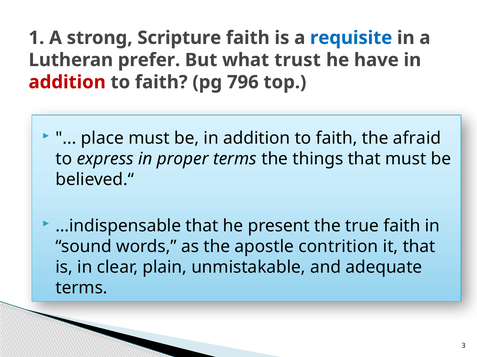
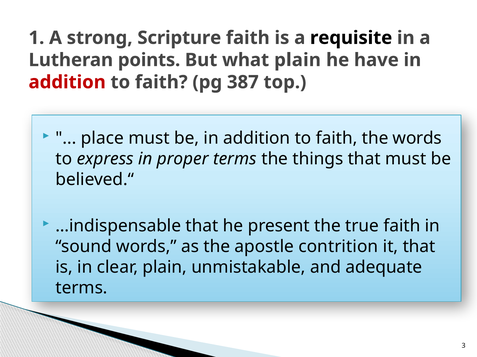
requisite colour: blue -> black
prefer: prefer -> points
what trust: trust -> plain
796: 796 -> 387
the afraid: afraid -> words
